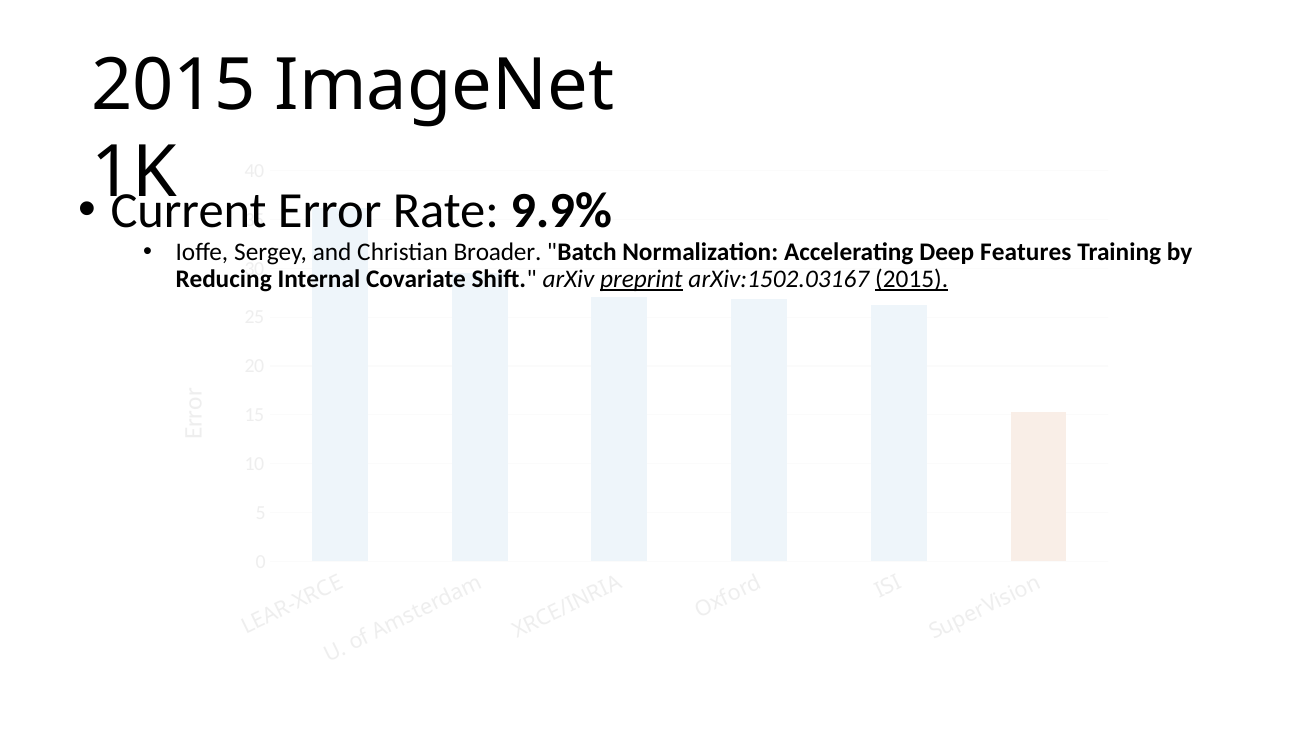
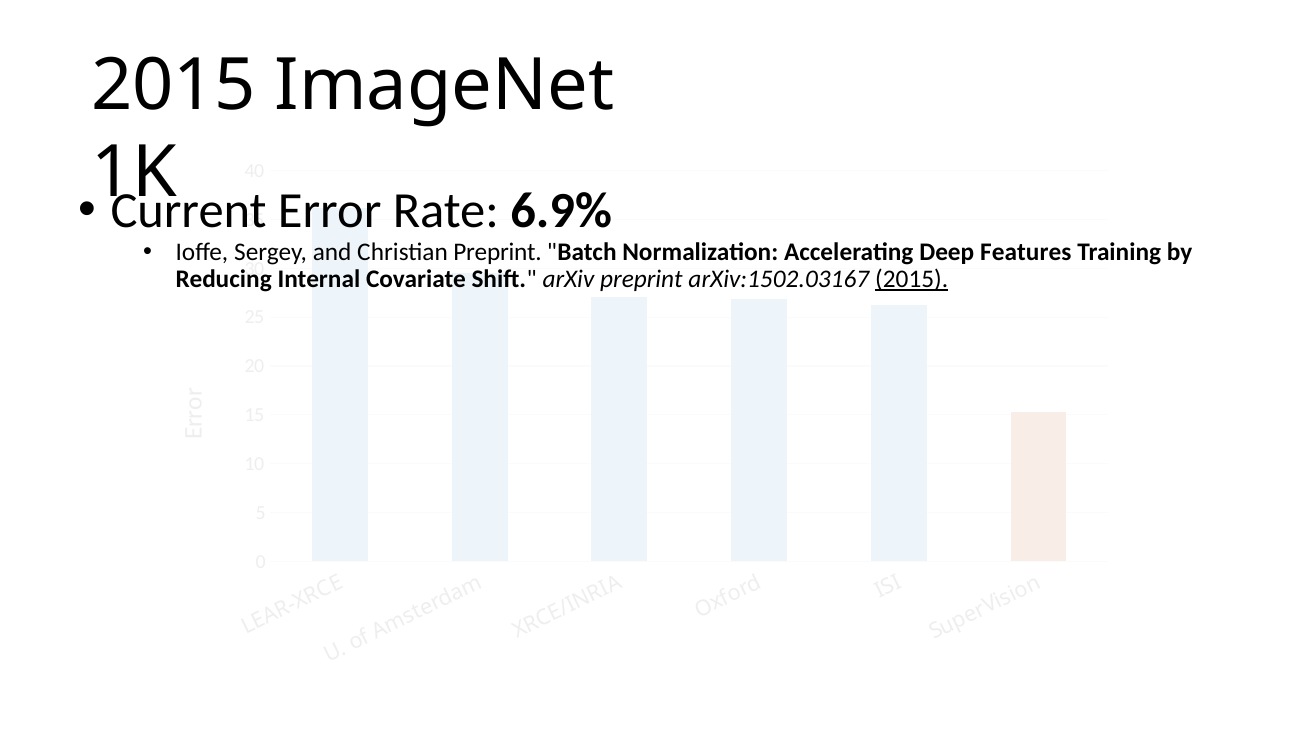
9.9%: 9.9% -> 6.9%
Christian Broader: Broader -> Preprint
preprint at (641, 279) underline: present -> none
